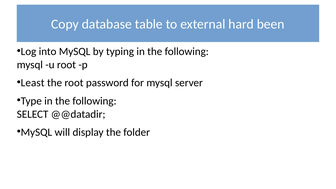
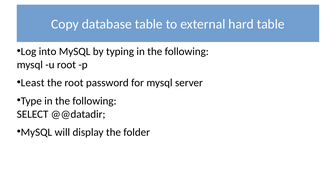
hard been: been -> table
